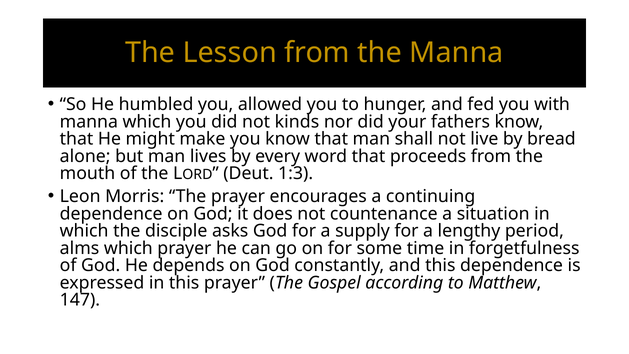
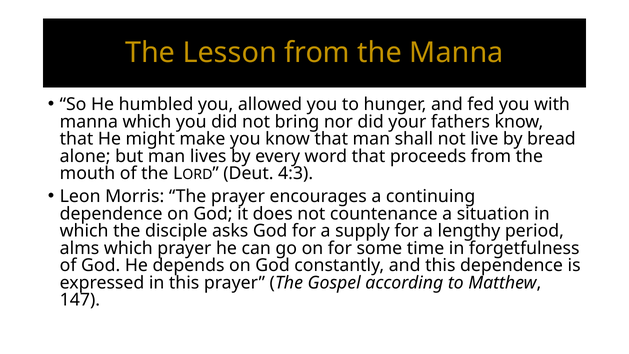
kinds: kinds -> bring
1:3: 1:3 -> 4:3
